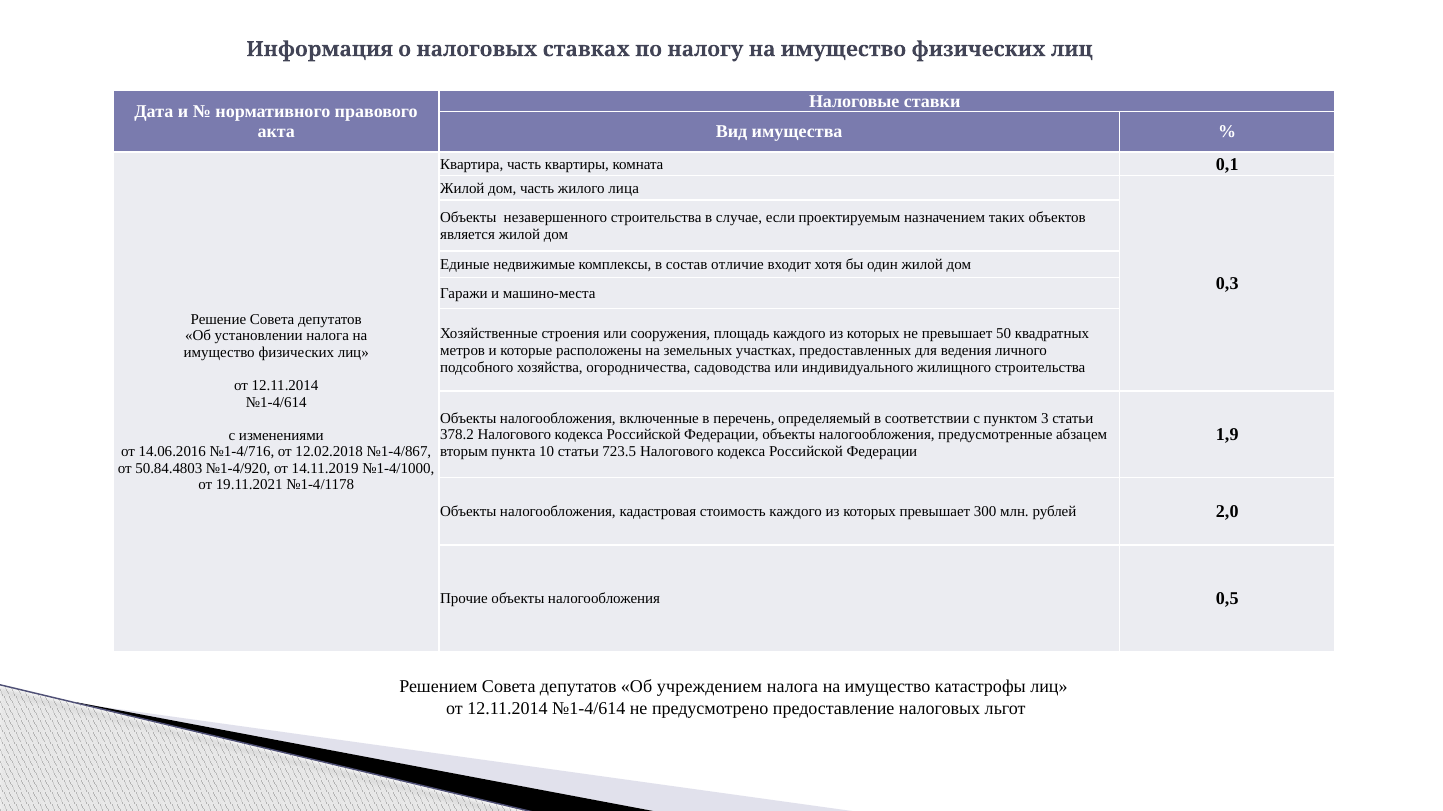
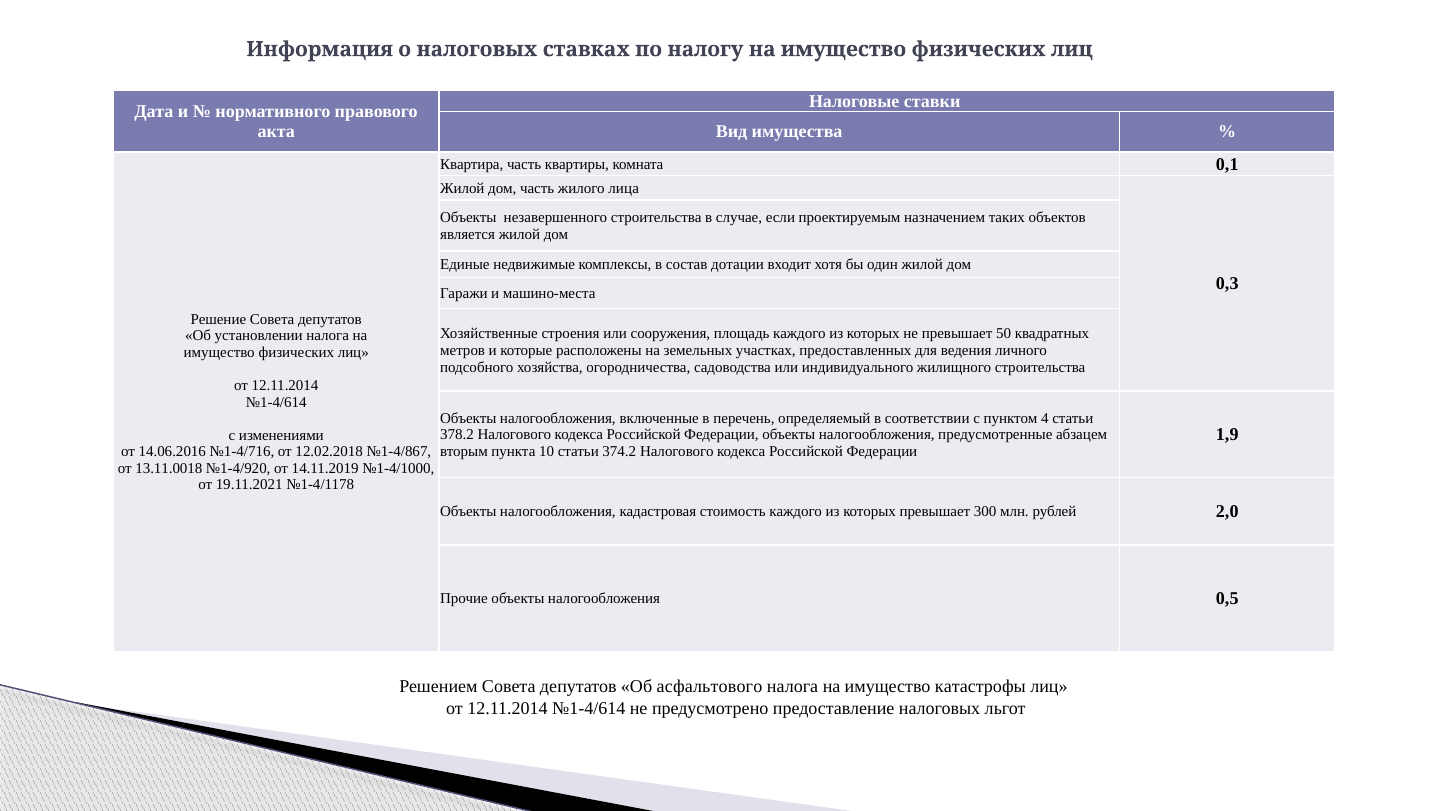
отличие: отличие -> дотации
3: 3 -> 4
723.5: 723.5 -> 374.2
50.84.4803: 50.84.4803 -> 13.11.0018
учреждением: учреждением -> асфальтового
